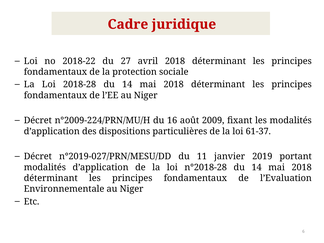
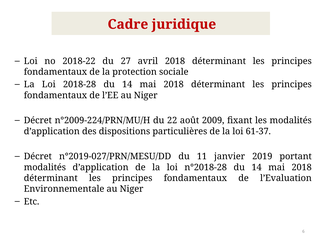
16: 16 -> 22
